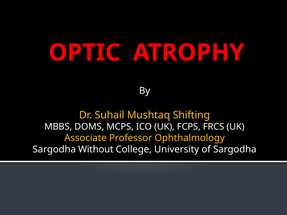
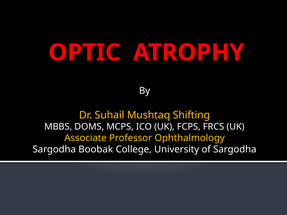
Without: Without -> Boobak
